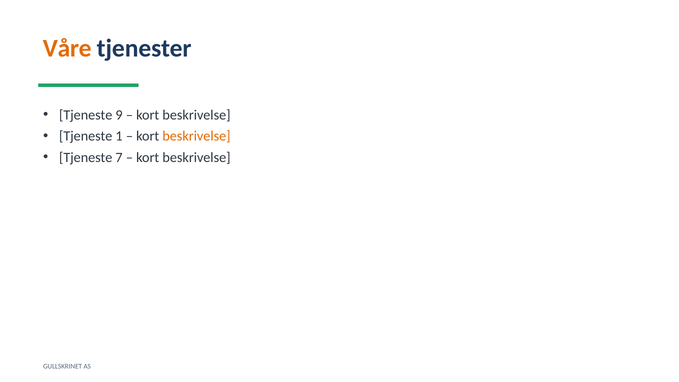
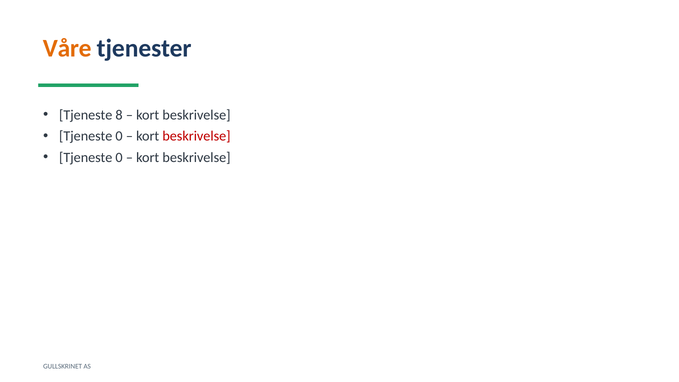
9: 9 -> 8
1 at (119, 136): 1 -> 0
beskrivelse at (196, 136) colour: orange -> red
7 at (119, 157): 7 -> 0
